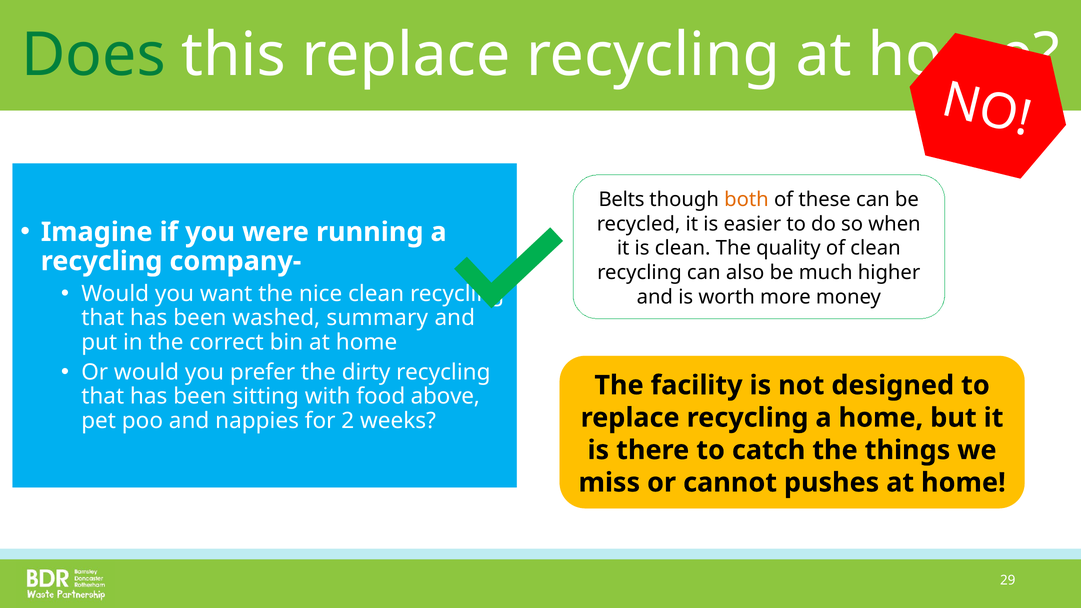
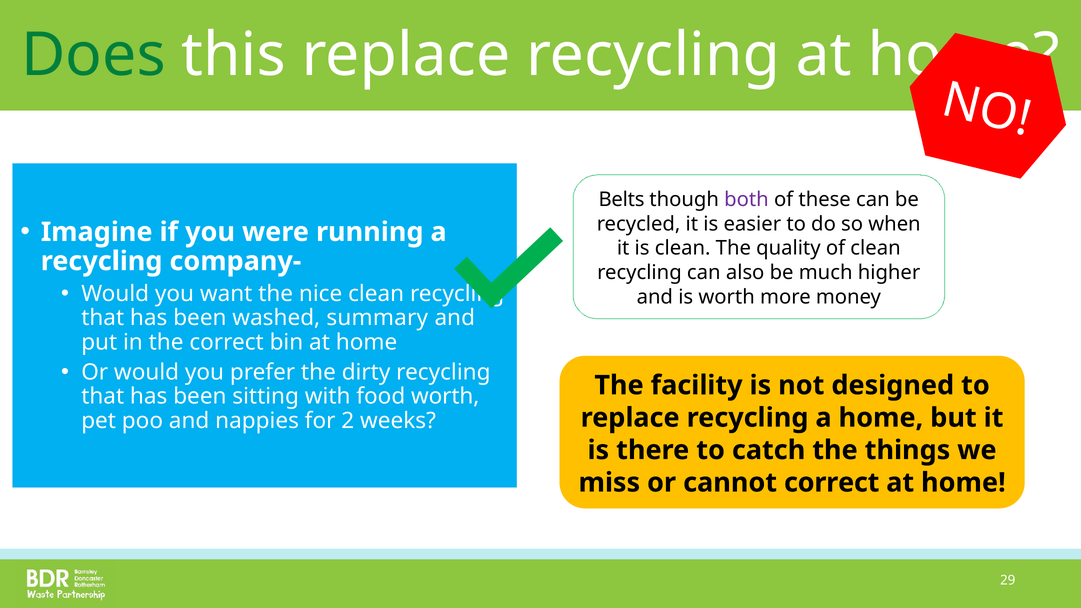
both colour: orange -> purple
food above: above -> worth
cannot pushes: pushes -> correct
